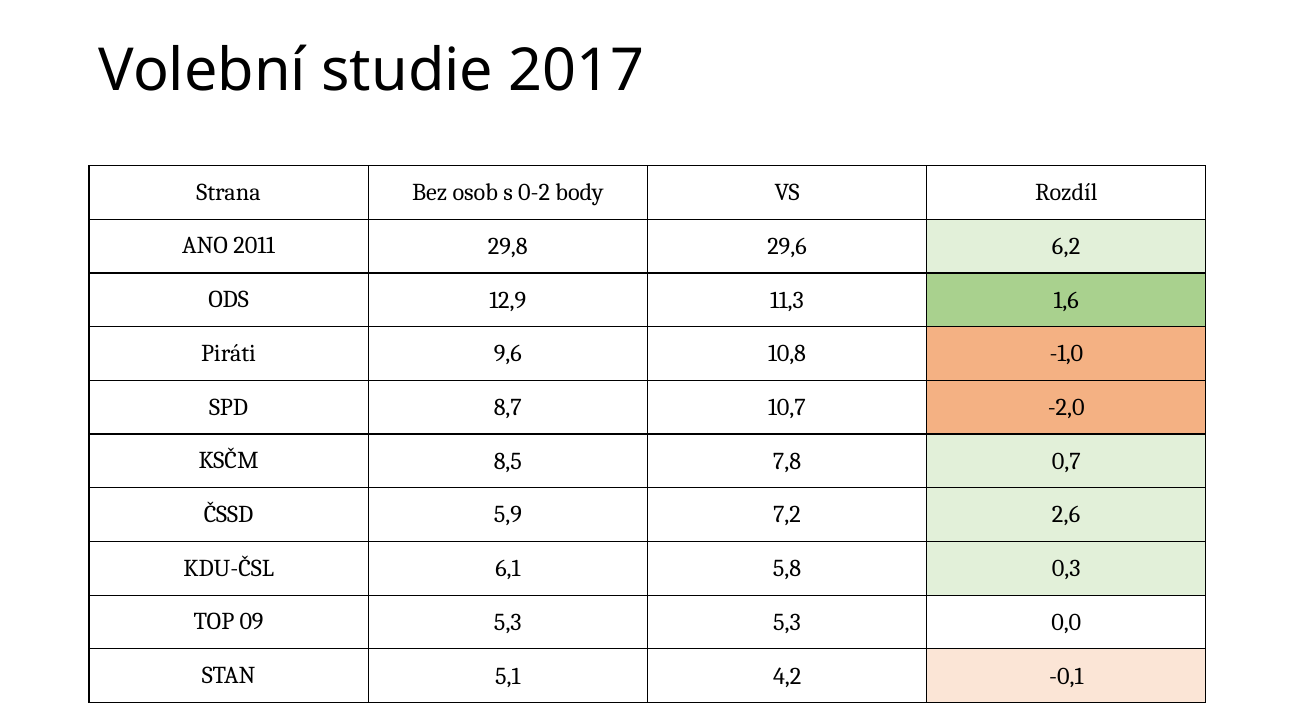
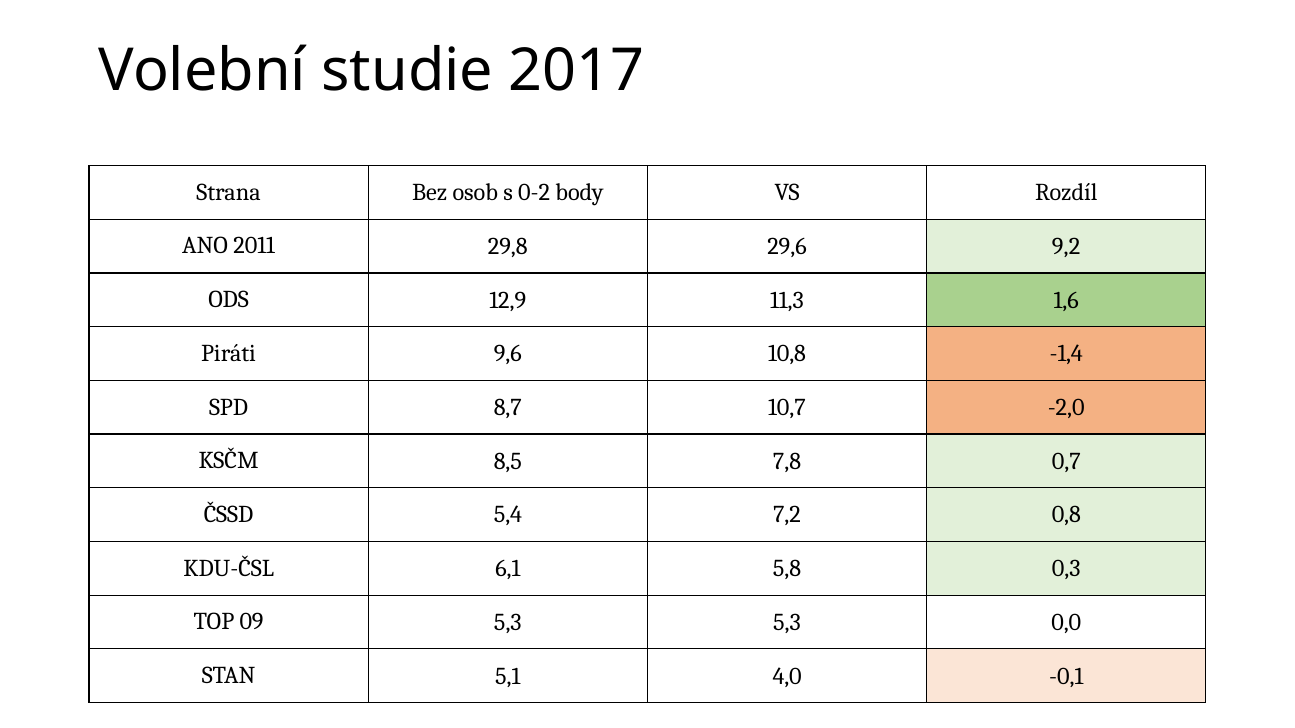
6,2: 6,2 -> 9,2
-1,0: -1,0 -> -1,4
5,9: 5,9 -> 5,4
2,6: 2,6 -> 0,8
4,2: 4,2 -> 4,0
